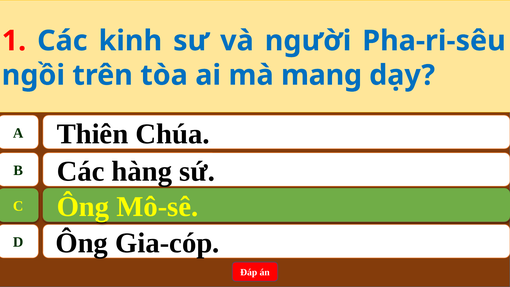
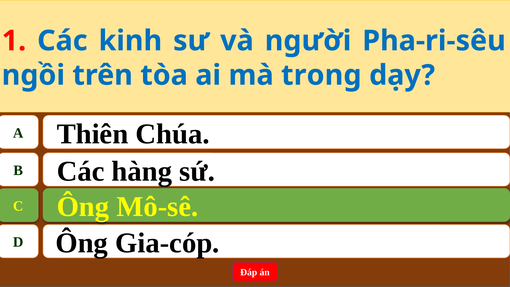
mang: mang -> trong
